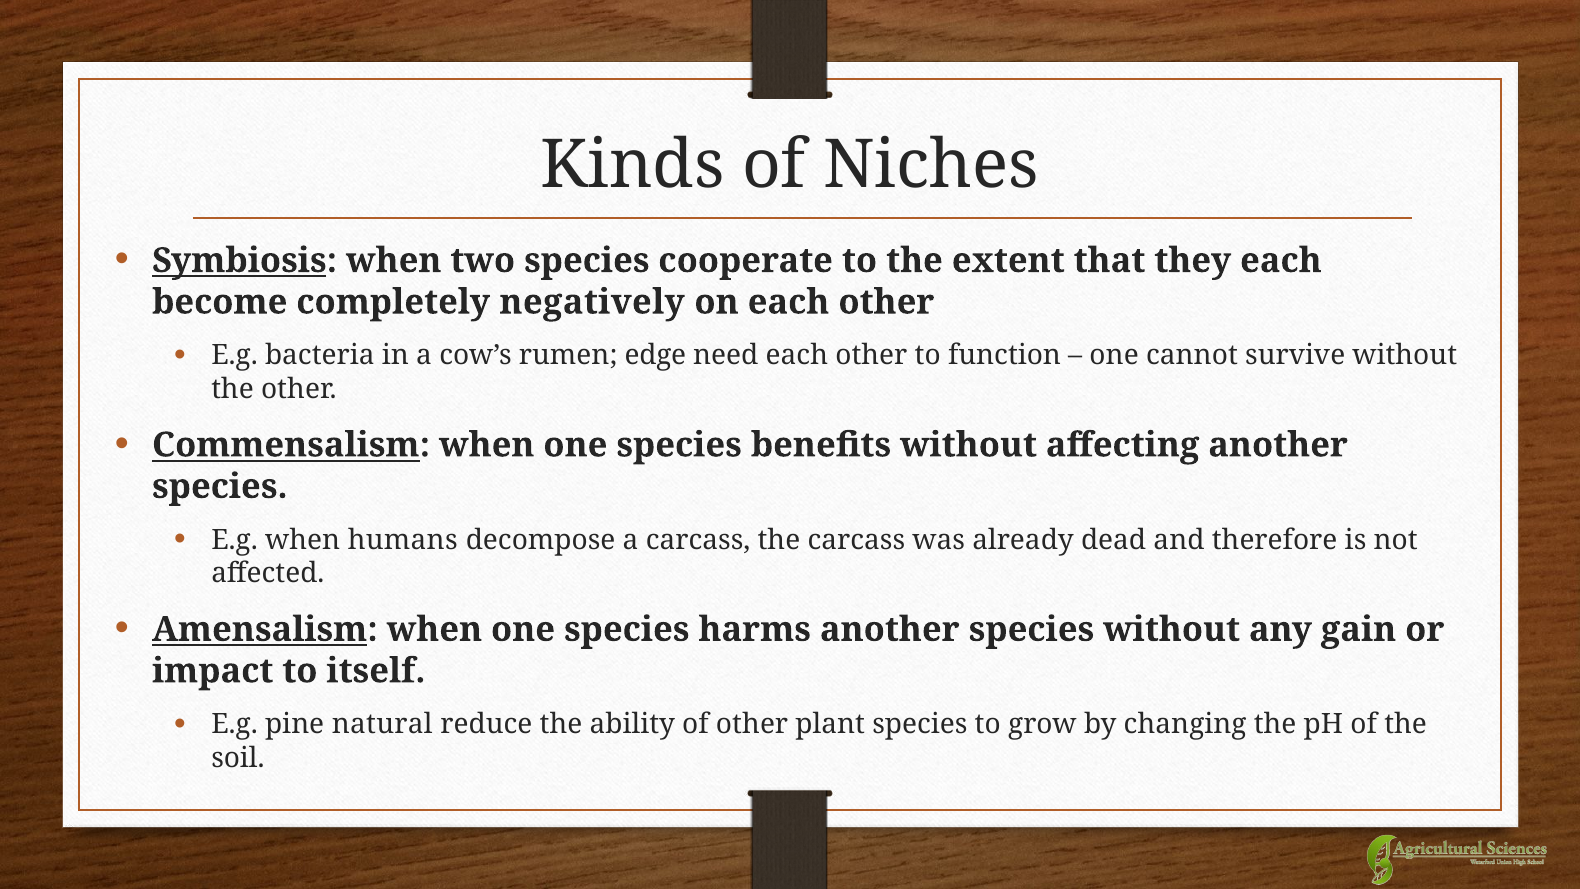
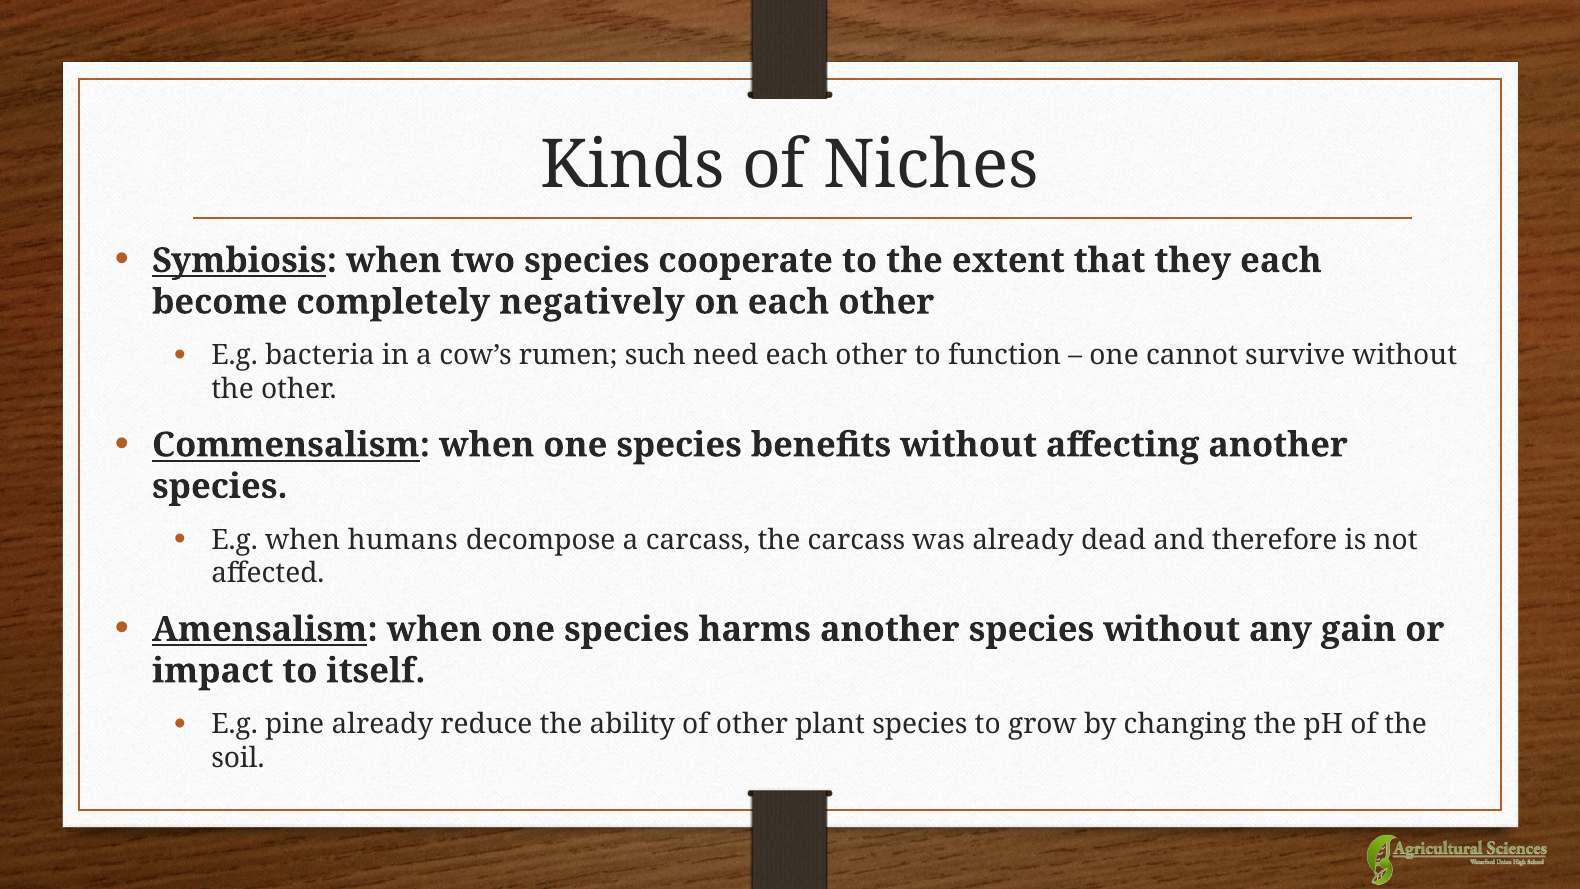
edge: edge -> such
pine natural: natural -> already
